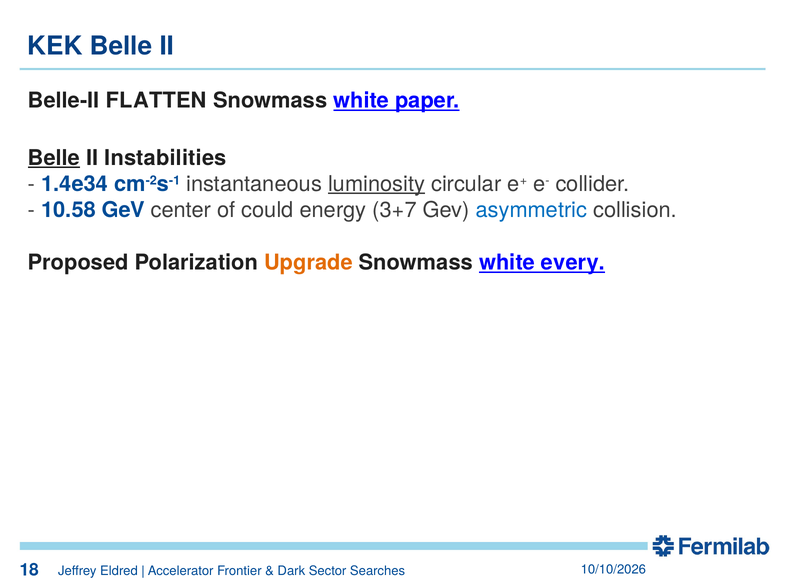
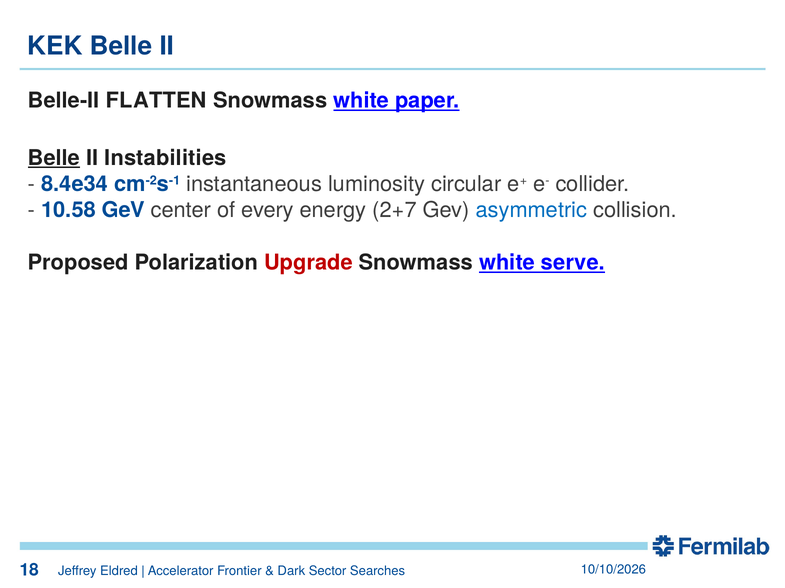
1.4e34: 1.4e34 -> 8.4e34
luminosity underline: present -> none
could: could -> every
3+7: 3+7 -> 2+7
Upgrade colour: orange -> red
every: every -> serve
